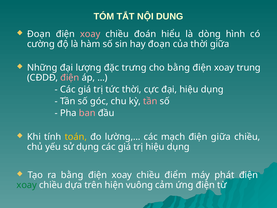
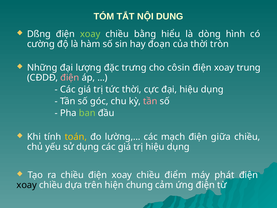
Đoạn at (39, 34): Đoạn -> Dßng
xoay at (90, 34) colour: pink -> light green
đoán: đoán -> bằng
thời giữa: giữa -> tròn
cho bằng: bằng -> côsin
ban colour: pink -> light green
ra bằng: bằng -> chiều
xoay at (27, 185) colour: green -> black
vuông: vuông -> chung
